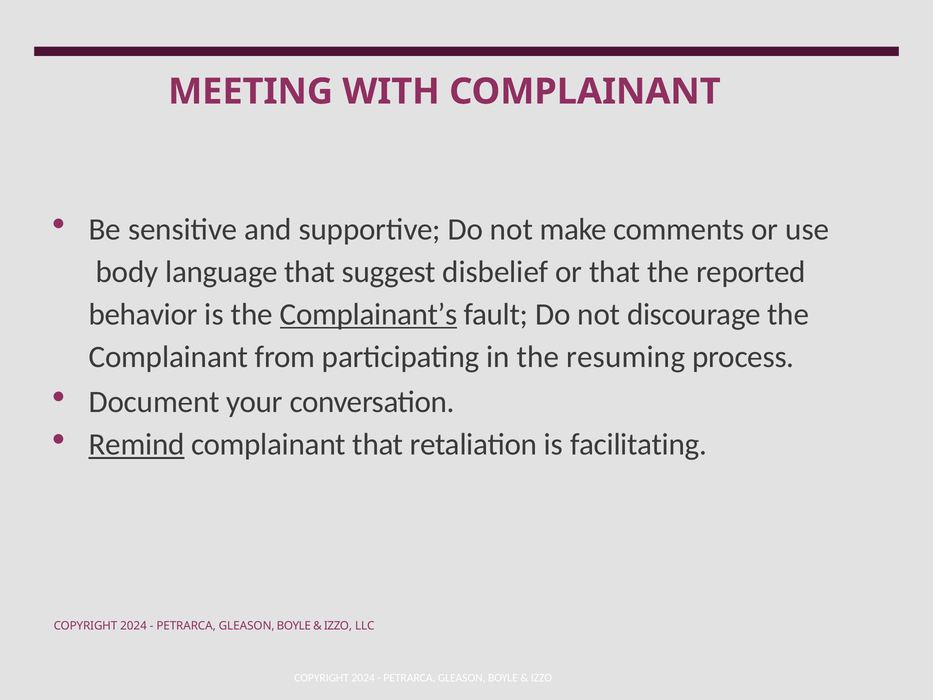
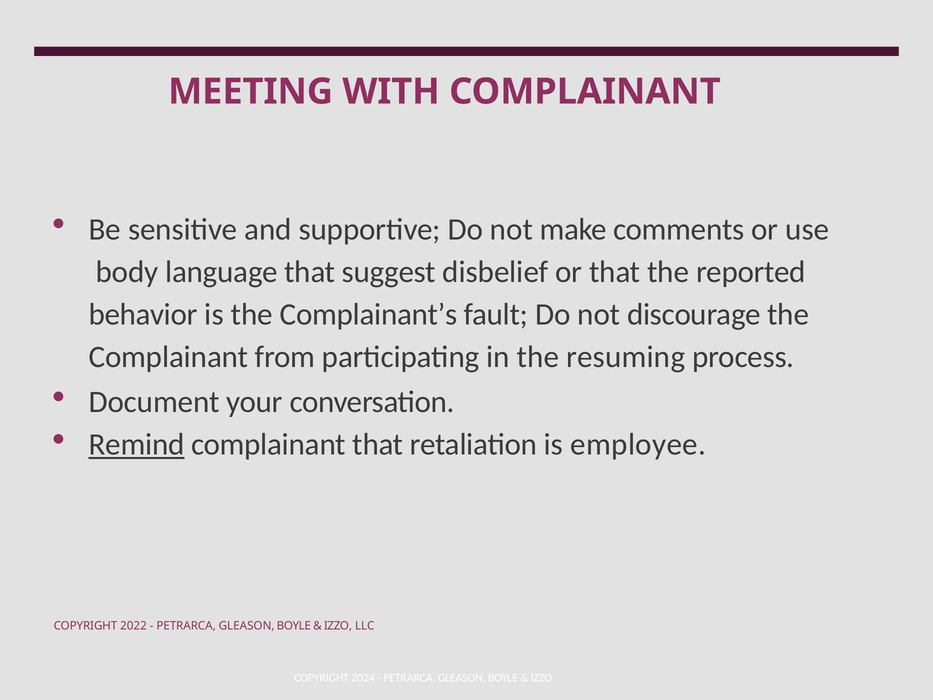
Complainant’s underline: present -> none
facilitating: facilitating -> employee
2024 at (134, 626): 2024 -> 2022
